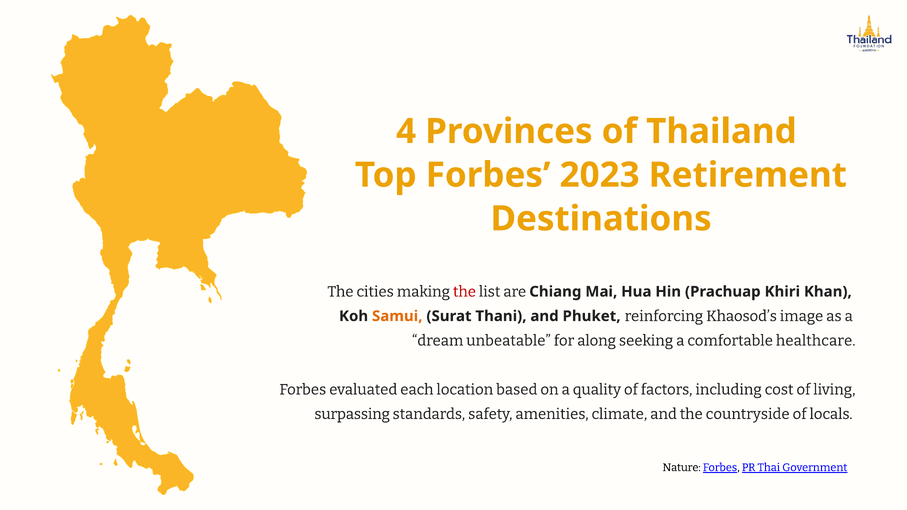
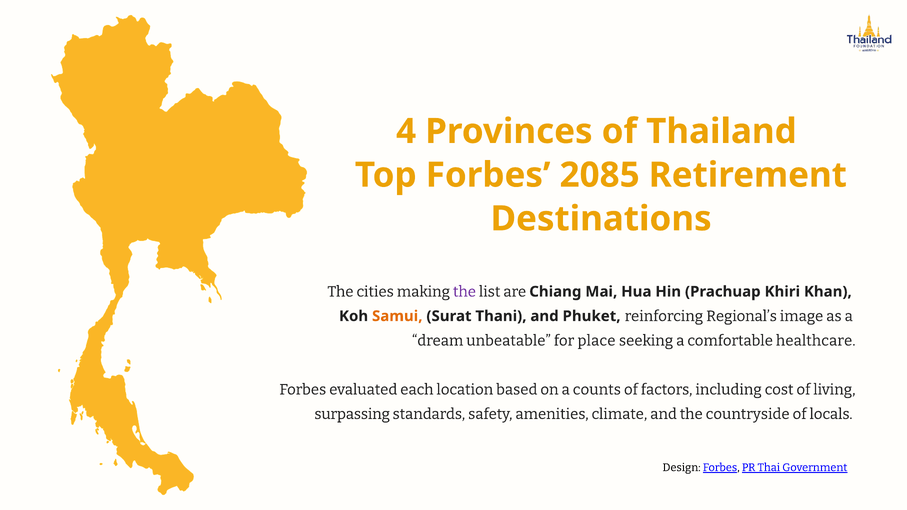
2023: 2023 -> 2085
the at (464, 292) colour: red -> purple
Khaosod’s: Khaosod’s -> Regional’s
along: along -> place
quality: quality -> counts
Nature: Nature -> Design
